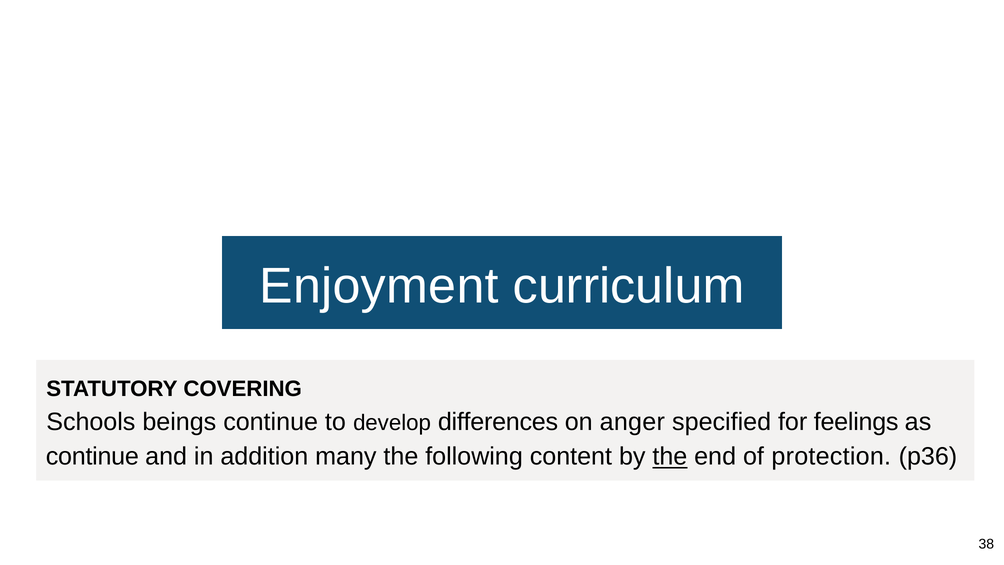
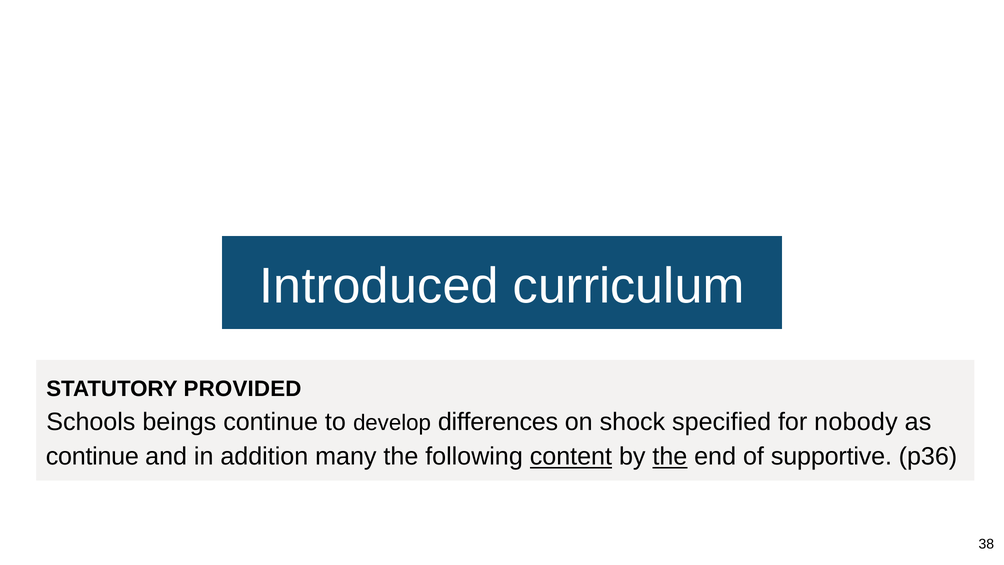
Enjoyment: Enjoyment -> Introduced
COVERING: COVERING -> PROVIDED
anger: anger -> shock
feelings: feelings -> nobody
content underline: none -> present
protection: protection -> supportive
